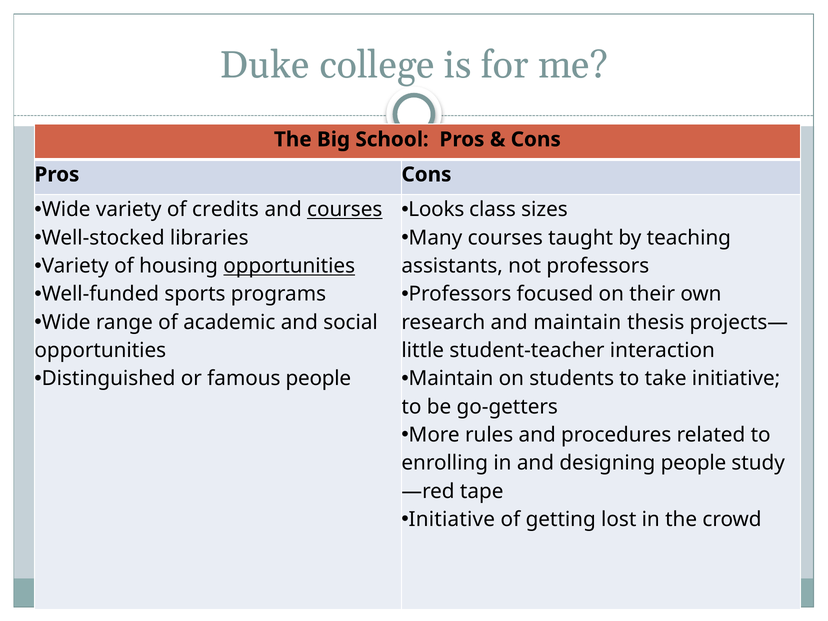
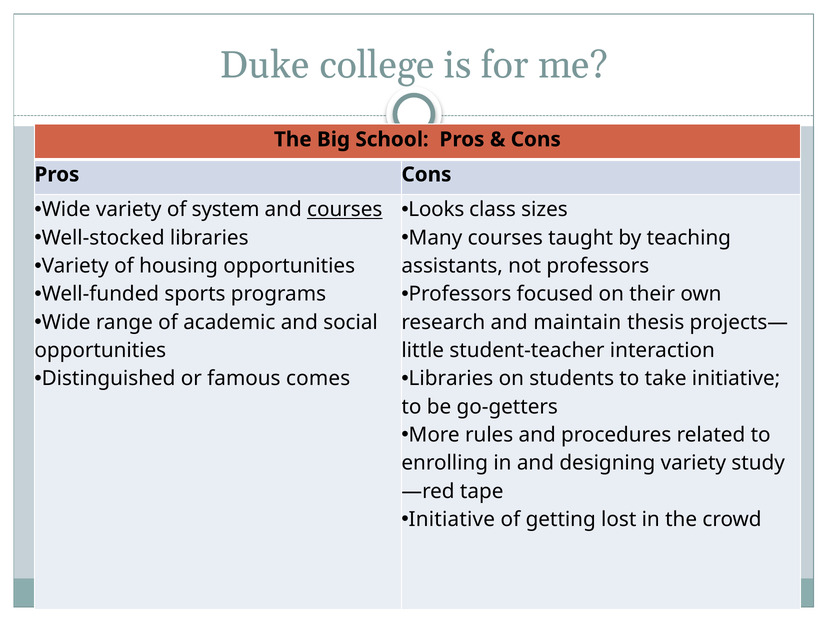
credits: credits -> system
opportunities at (289, 266) underline: present -> none
famous people: people -> comes
Maintain at (451, 379): Maintain -> Libraries
designing people: people -> variety
